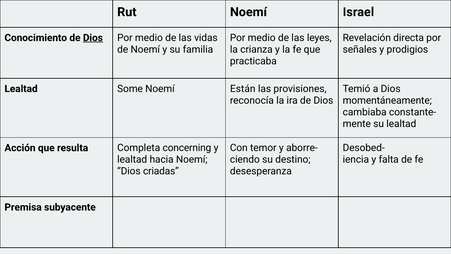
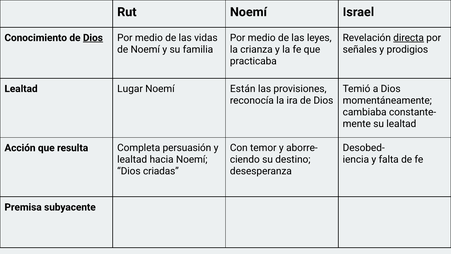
directa underline: none -> present
Some: Some -> Lugar
concerning: concerning -> persuasión
